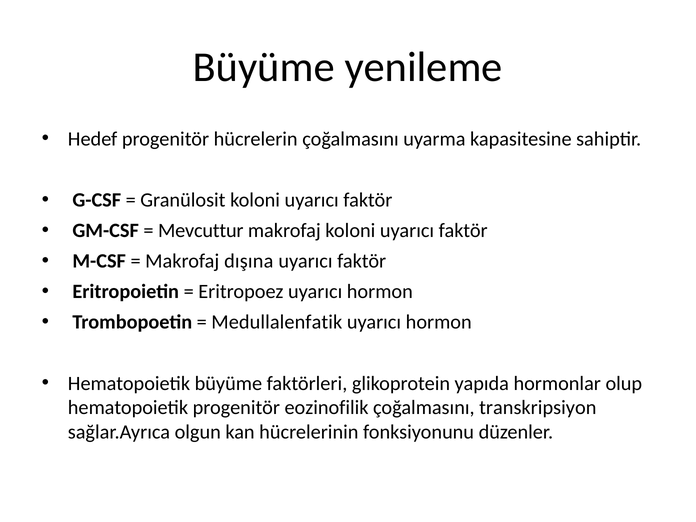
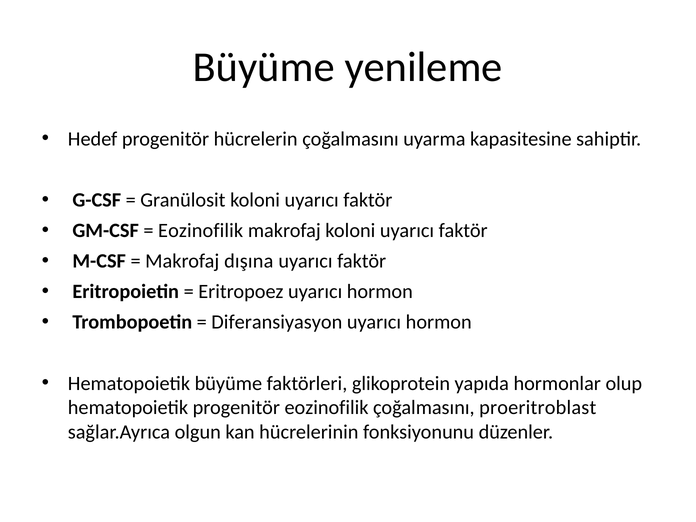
Mevcuttur at (201, 231): Mevcuttur -> Eozinofilik
Medullalenfatik: Medullalenfatik -> Diferansiyasyon
transkripsiyon: transkripsiyon -> proeritroblast
